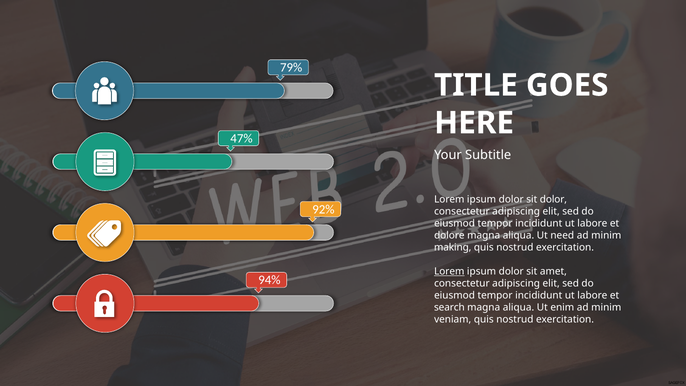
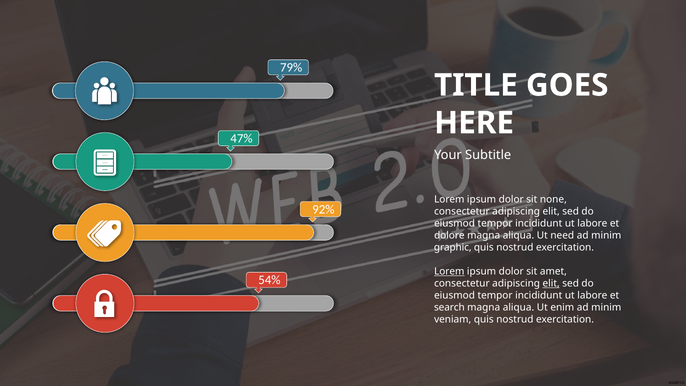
sit dolor: dolor -> none
making: making -> graphic
94%: 94% -> 54%
elit at (551, 283) underline: none -> present
